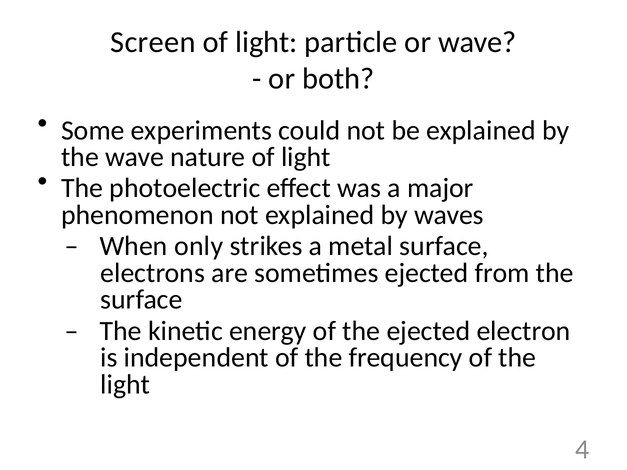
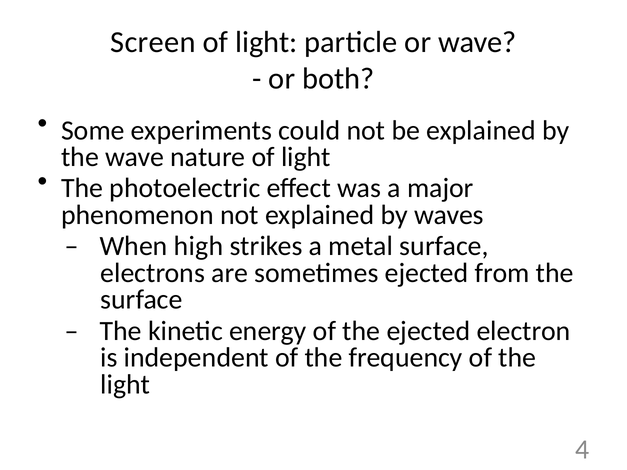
only: only -> high
